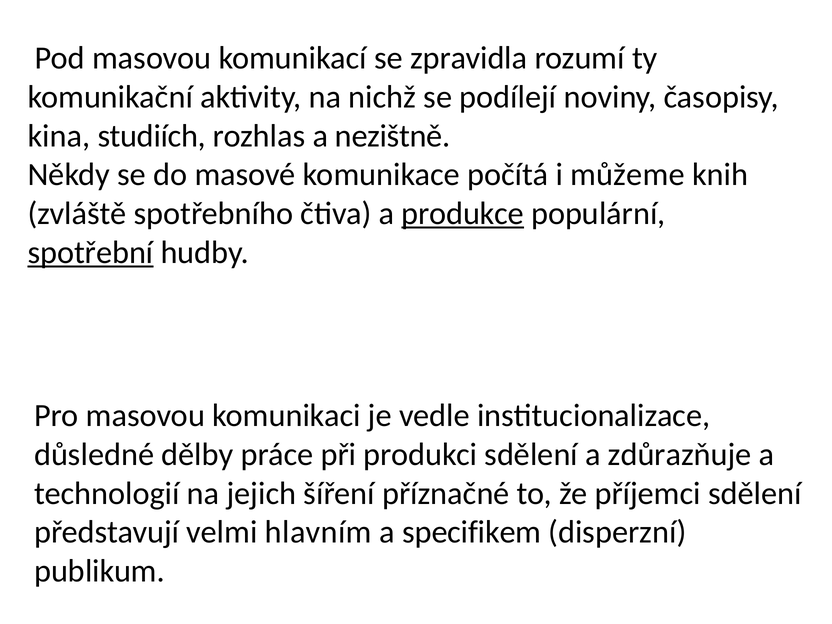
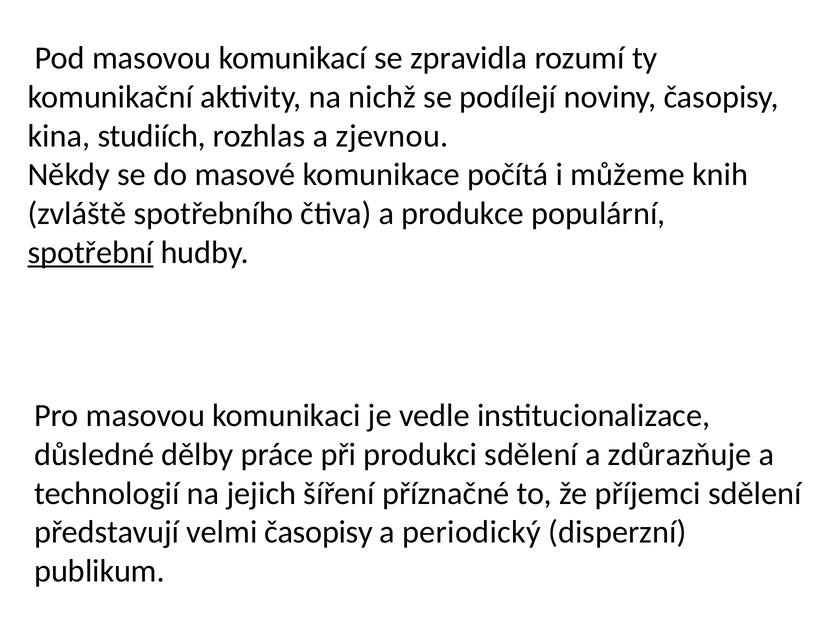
nezištně: nezištně -> zjevnou
produkce underline: present -> none
velmi hlavním: hlavním -> časopisy
specifikem: specifikem -> periodický
